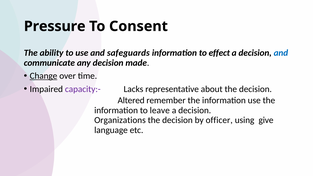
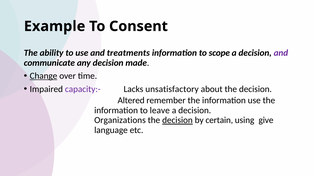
Pressure: Pressure -> Example
safeguards: safeguards -> treatments
effect: effect -> scope
and at (281, 53) colour: blue -> purple
representative: representative -> unsatisfactory
decision at (177, 120) underline: none -> present
officer: officer -> certain
